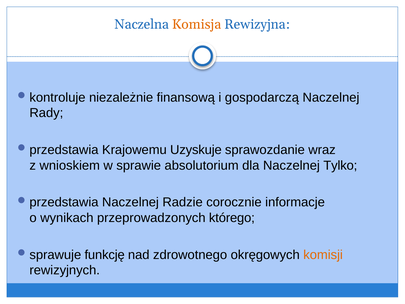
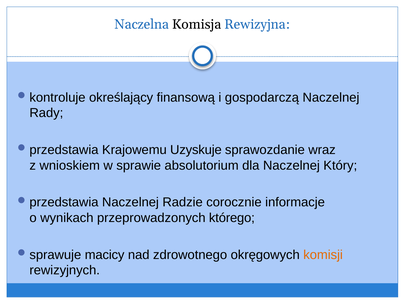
Komisja colour: orange -> black
niezależnie: niezależnie -> określający
Tylko: Tylko -> Który
funkcję: funkcję -> macicy
